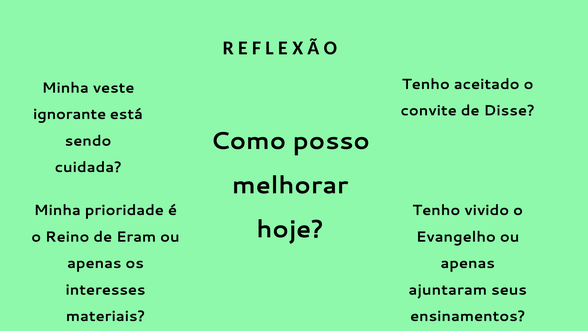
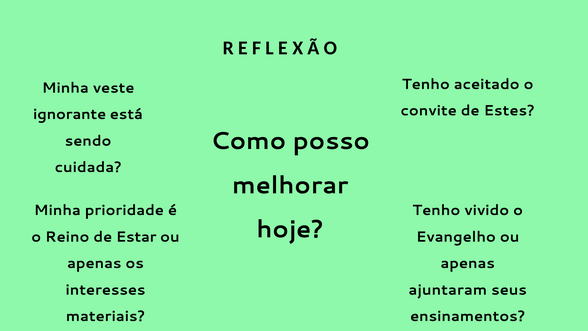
Disse: Disse -> Estes
Eram: Eram -> Estar
